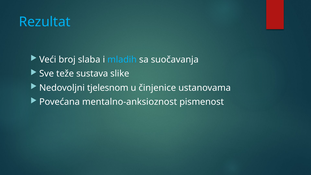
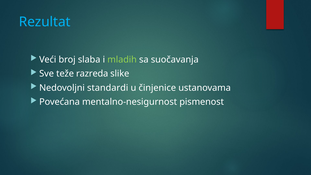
mladih colour: light blue -> light green
sustava: sustava -> razreda
tjelesnom: tjelesnom -> standardi
mentalno-anksioznost: mentalno-anksioznost -> mentalno-nesigurnost
